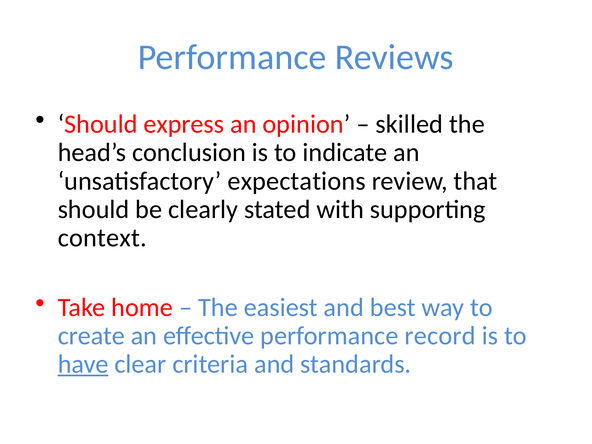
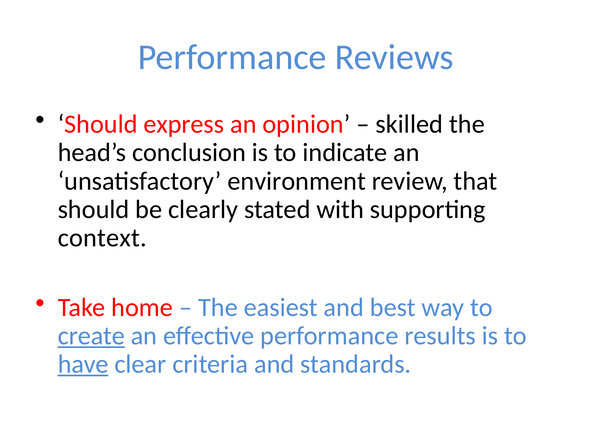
expectations: expectations -> environment
create underline: none -> present
record: record -> results
